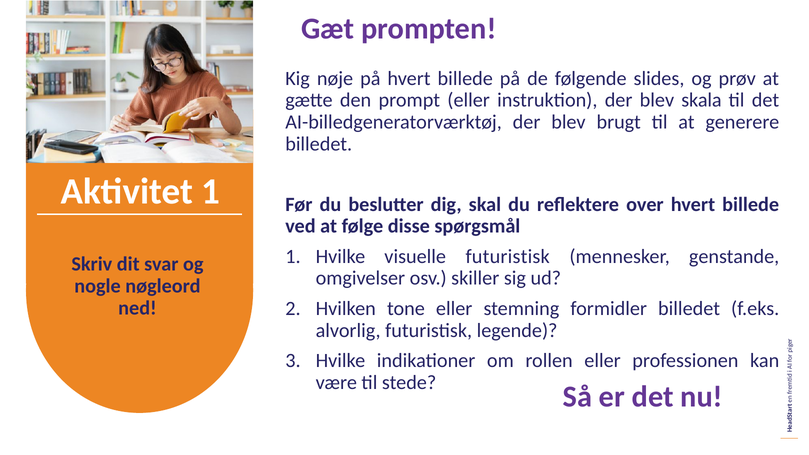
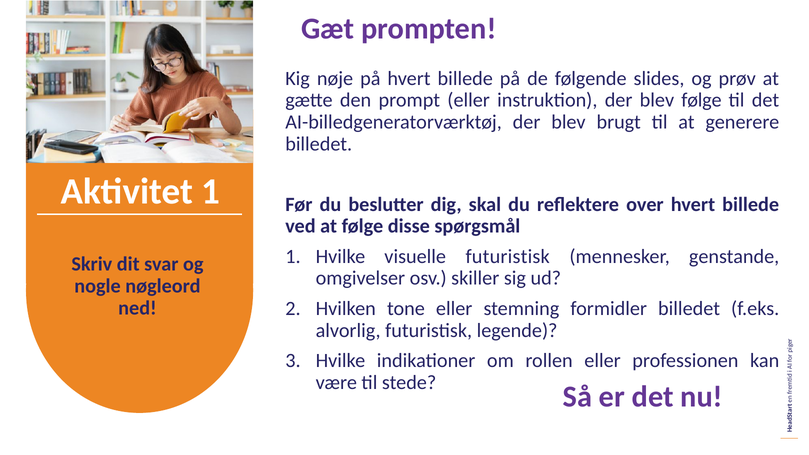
blev skala: skala -> følge
